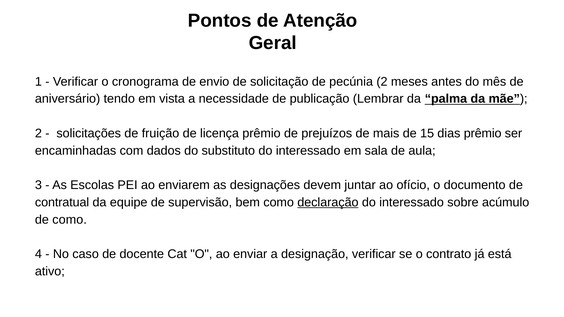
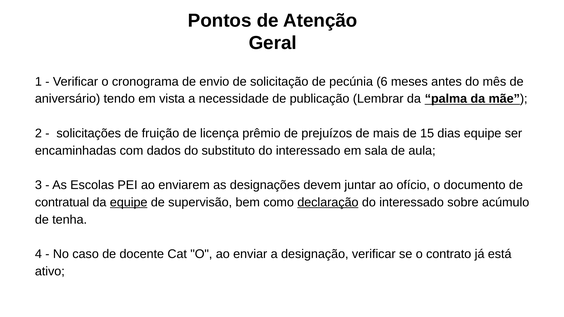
pecúnia 2: 2 -> 6
dias prêmio: prêmio -> equipe
equipe at (129, 203) underline: none -> present
de como: como -> tenha
